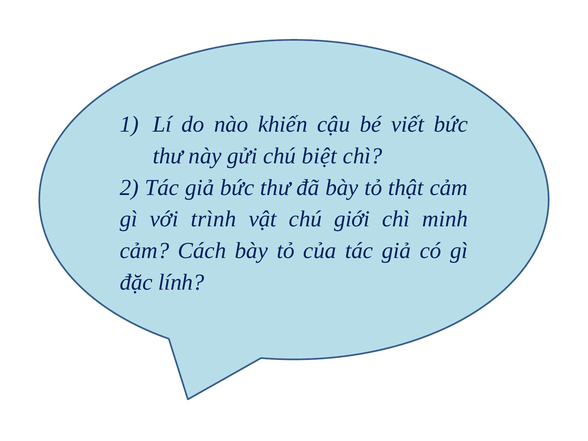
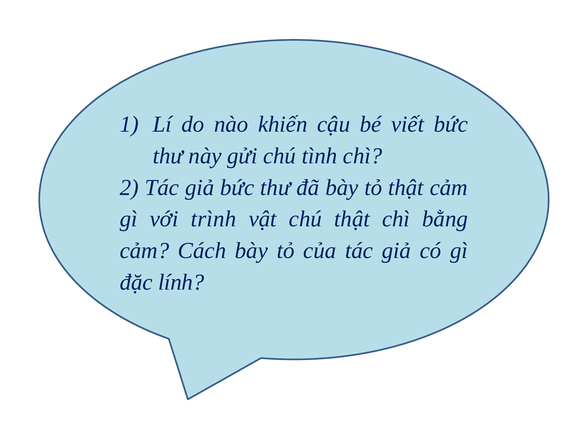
biệt: biệt -> tình
chú giới: giới -> thật
minh: minh -> bằng
